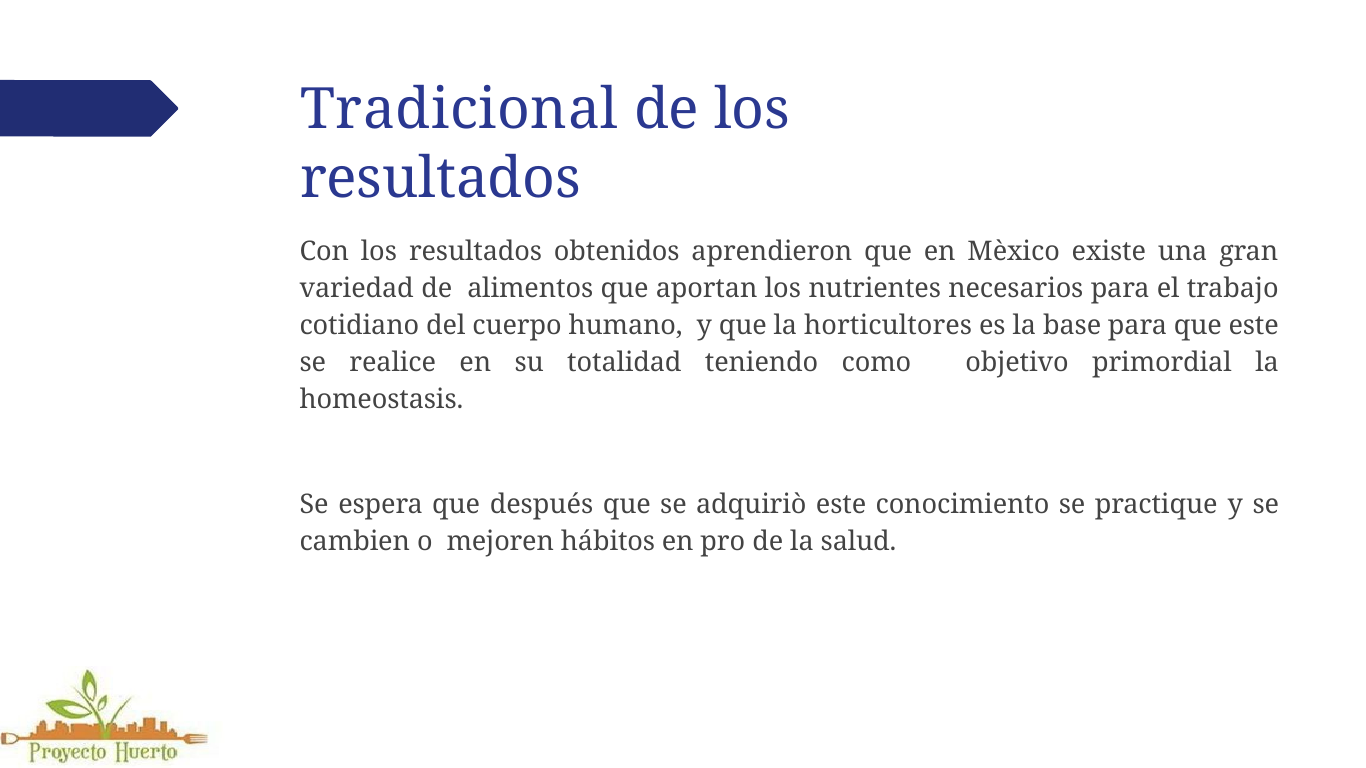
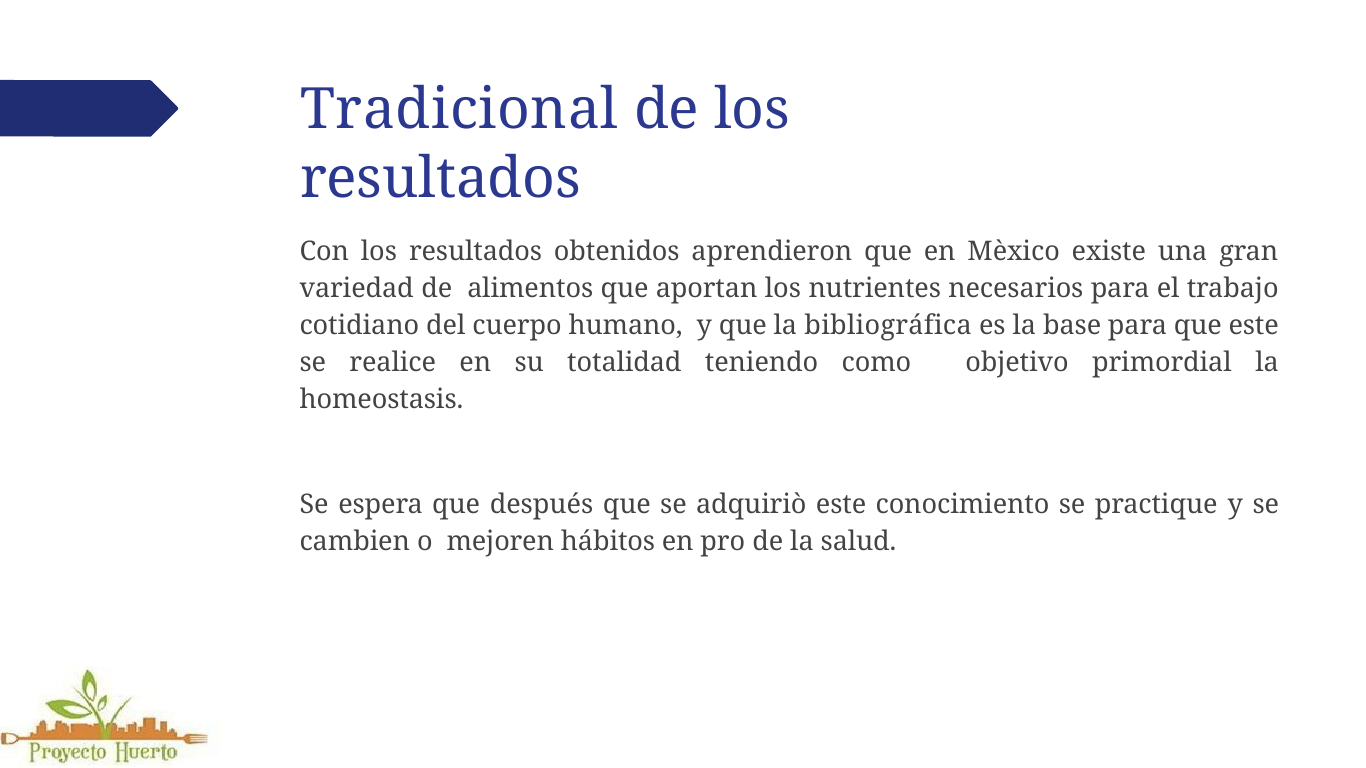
horticultores: horticultores -> bibliográfica
